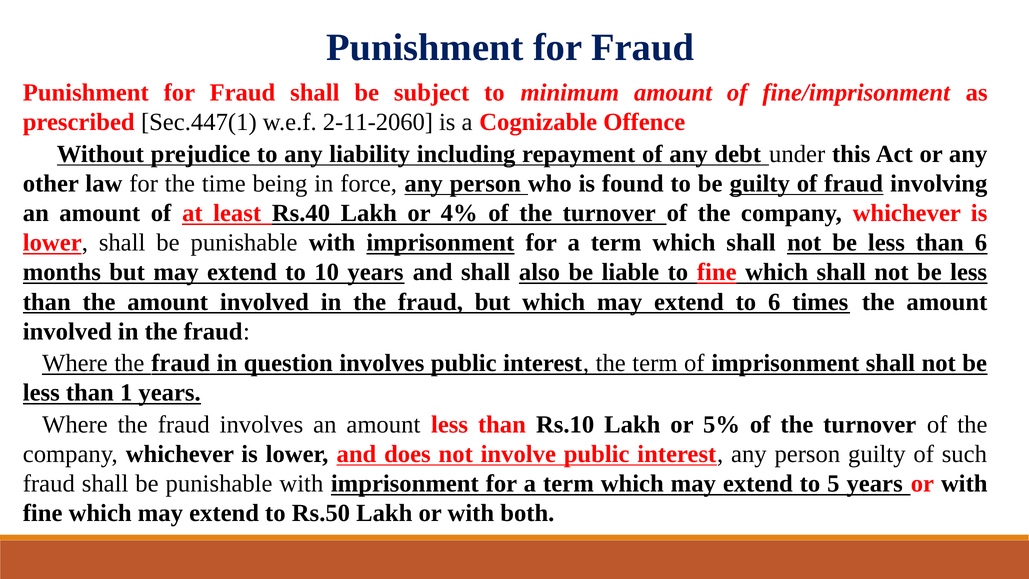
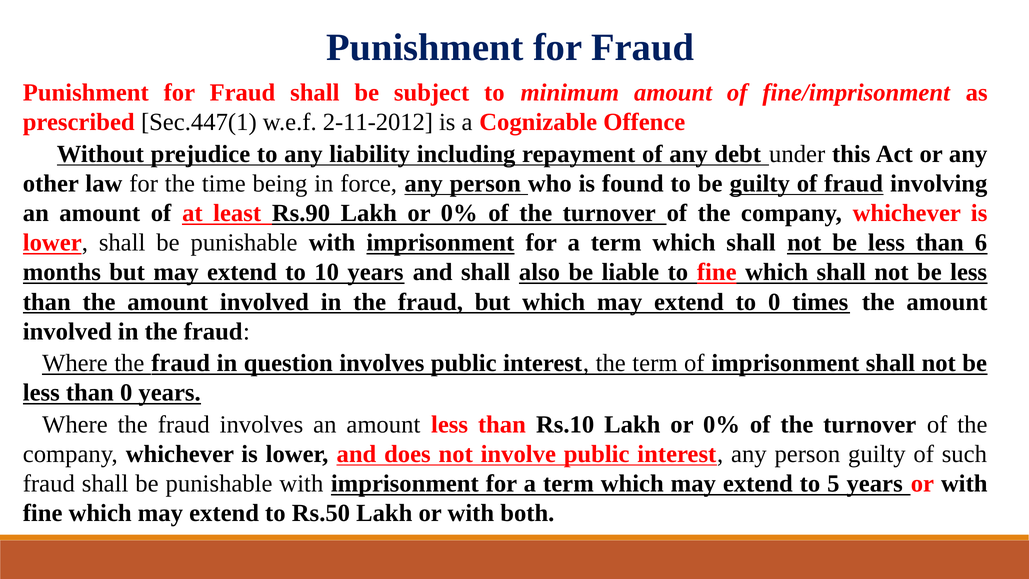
2-11-2060: 2-11-2060 -> 2-11-2012
Rs.40: Rs.40 -> Rs.90
4% at (459, 213): 4% -> 0%
to 6: 6 -> 0
than 1: 1 -> 0
Rs.10 Lakh or 5%: 5% -> 0%
